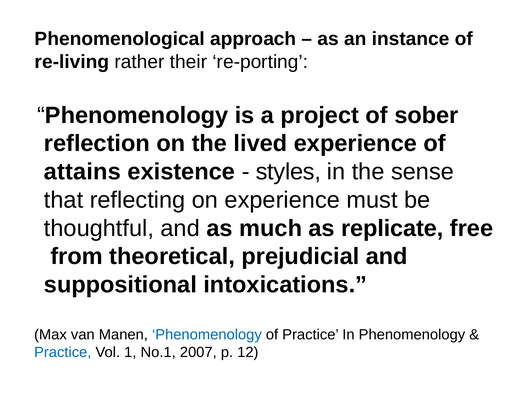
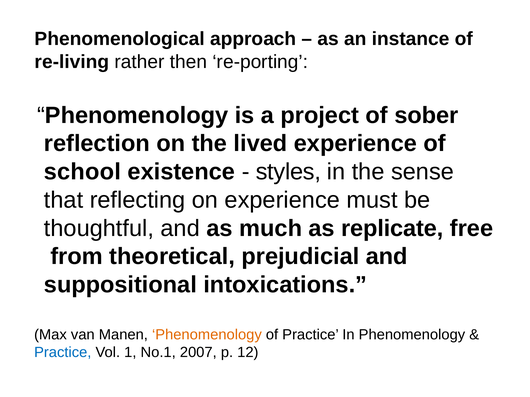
their: their -> then
attains: attains -> school
Phenomenology at (207, 335) colour: blue -> orange
